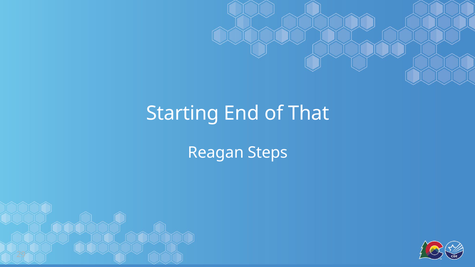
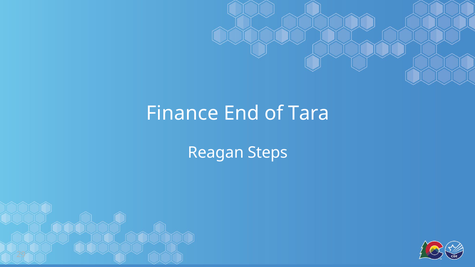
Starting: Starting -> Finance
That: That -> Tara
